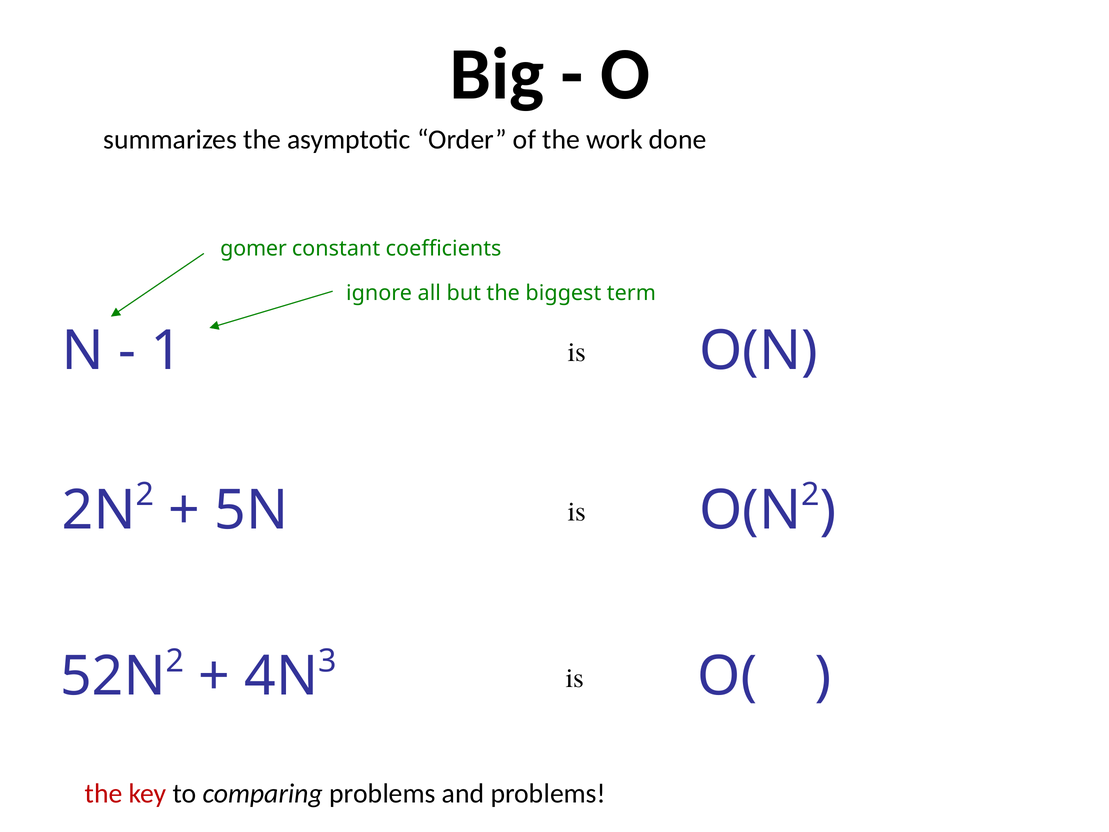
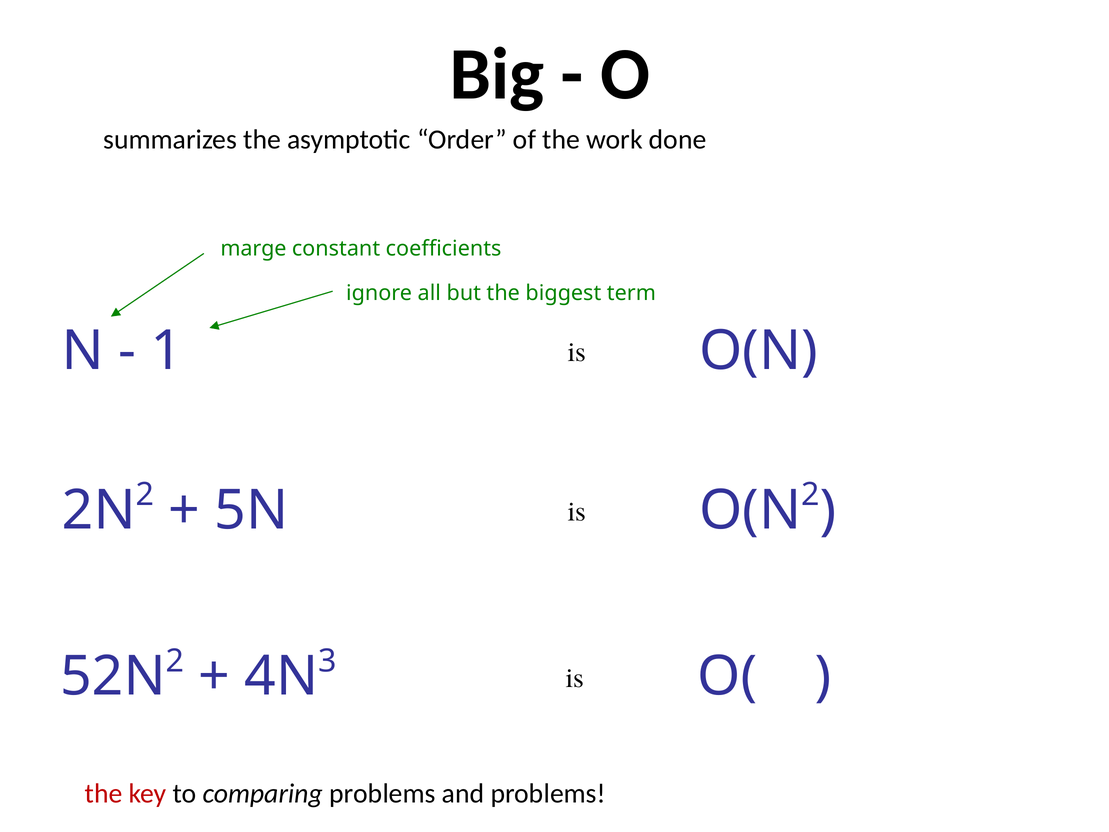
gomer: gomer -> marge
